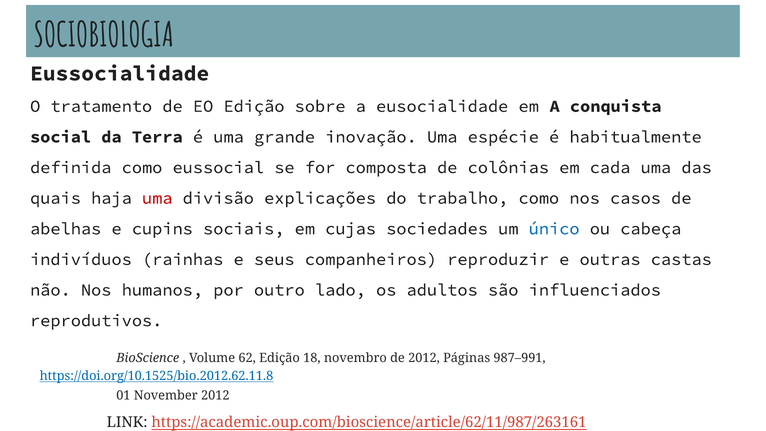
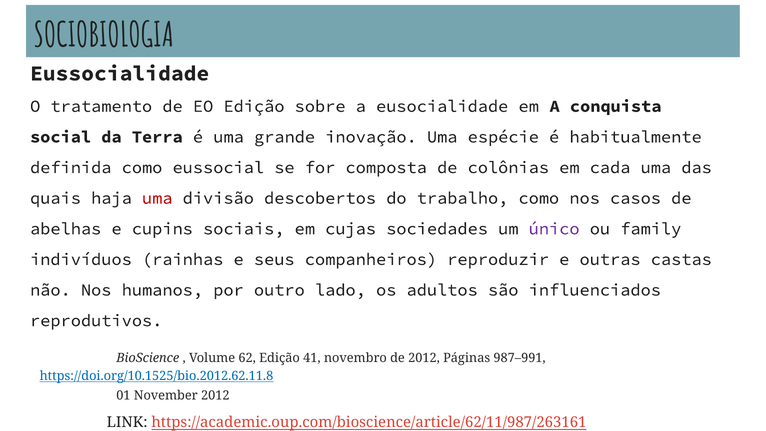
explicações: explicações -> descobertos
único colour: blue -> purple
cabeça: cabeça -> family
18: 18 -> 41
